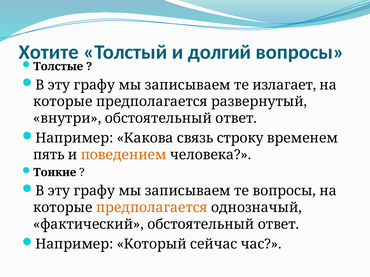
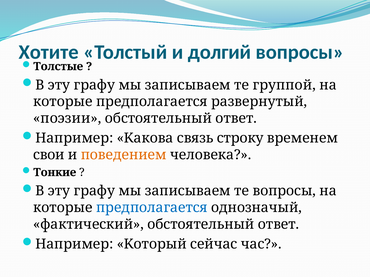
излагает: излагает -> группой
внутри: внутри -> поэзии
пять: пять -> свои
предполагается at (152, 208) colour: orange -> blue
